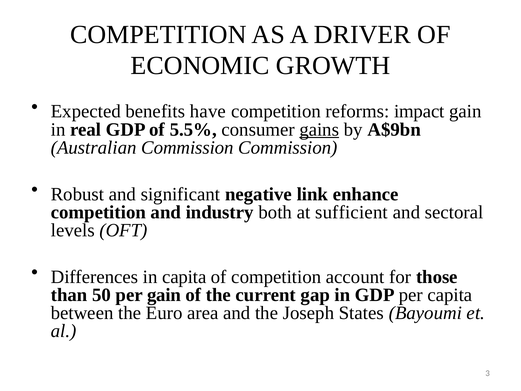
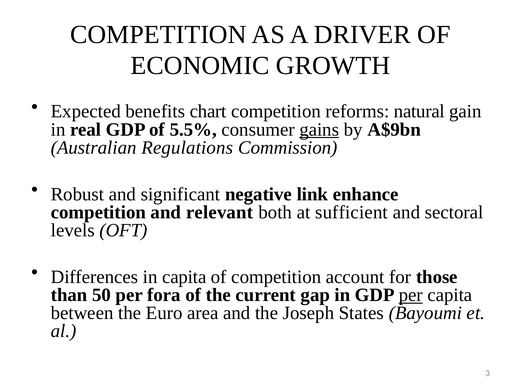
have: have -> chart
impact: impact -> natural
Australian Commission: Commission -> Regulations
industry: industry -> relevant
per gain: gain -> fora
per at (411, 295) underline: none -> present
